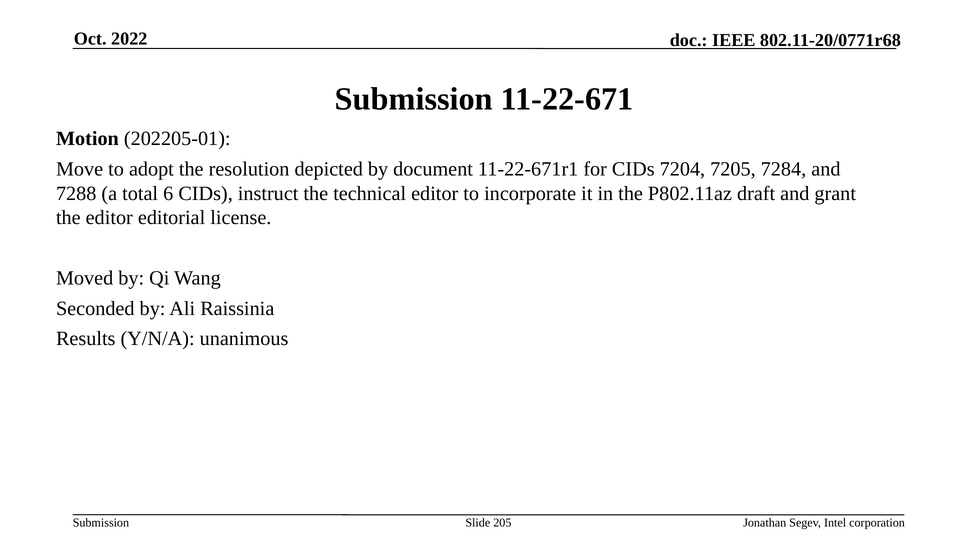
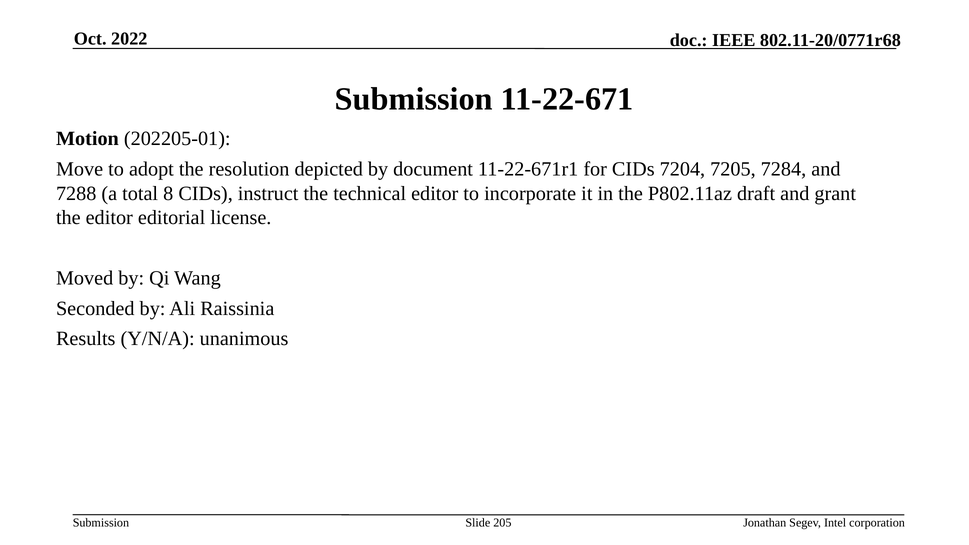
6: 6 -> 8
